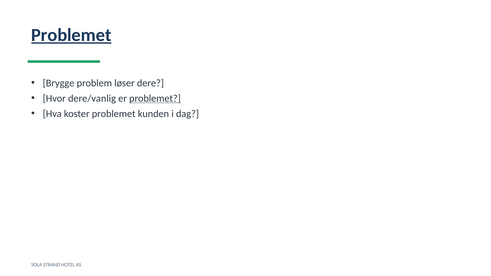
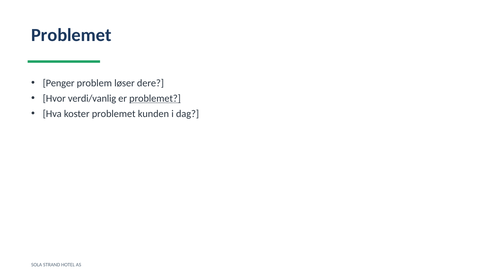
Problemet at (71, 35) underline: present -> none
Brygge: Brygge -> Penger
dere/vanlig: dere/vanlig -> verdi/vanlig
